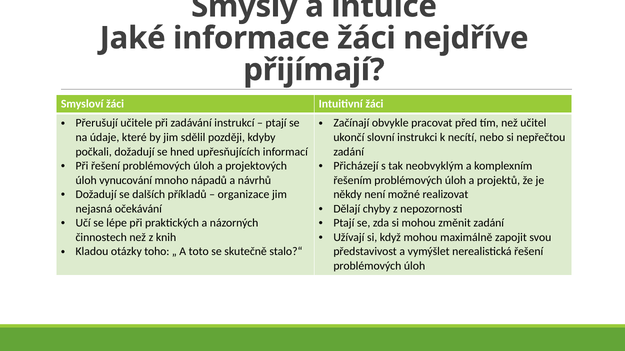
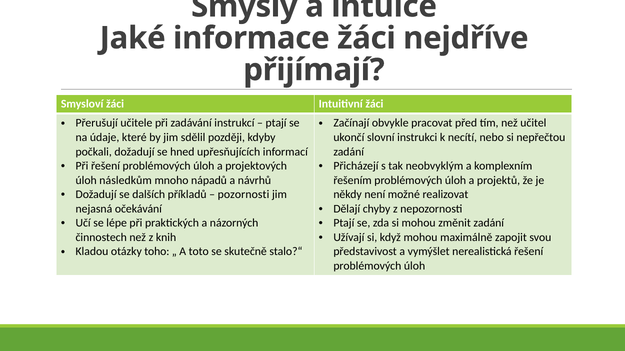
vynucování: vynucování -> následkům
organizace: organizace -> pozornosti
